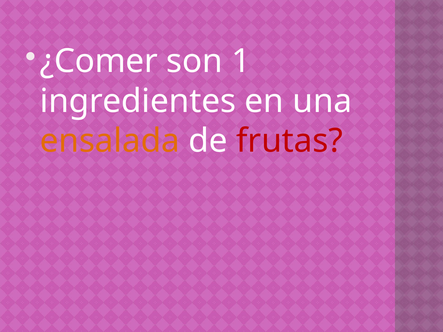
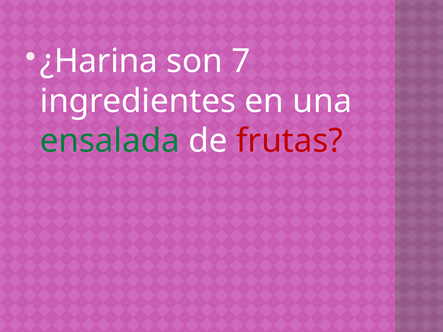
¿Comer: ¿Comer -> ¿Harina
1: 1 -> 7
ensalada colour: orange -> green
